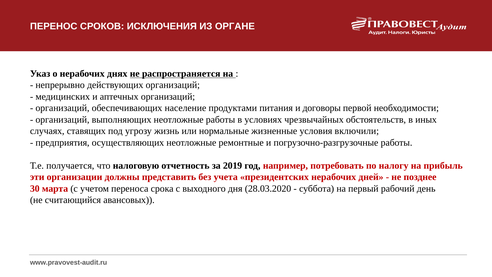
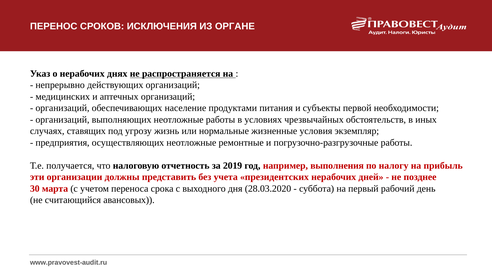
договоры: договоры -> субъекты
включили: включили -> экземпляр
потребовать: потребовать -> выполнения
